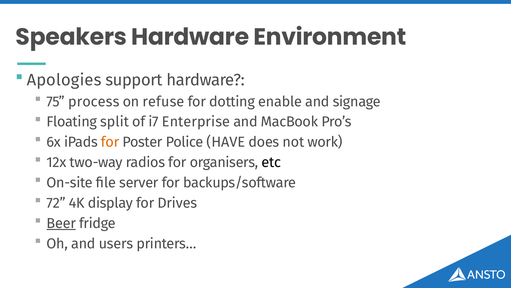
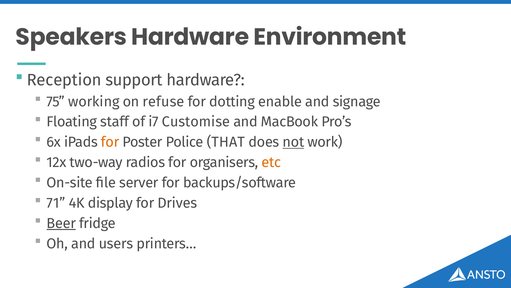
Apologies: Apologies -> Reception
process: process -> working
split: split -> staff
Enterprise: Enterprise -> Customise
HAVE: HAVE -> THAT
not underline: none -> present
etc colour: black -> orange
72: 72 -> 71
